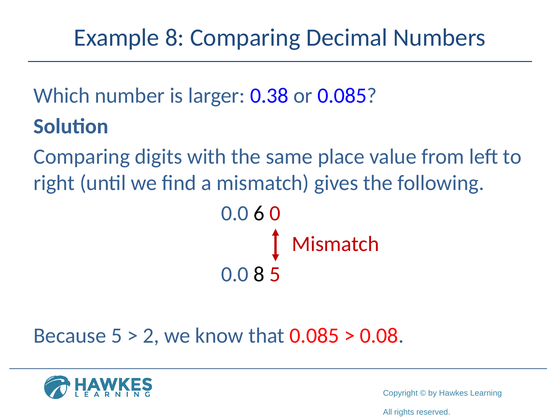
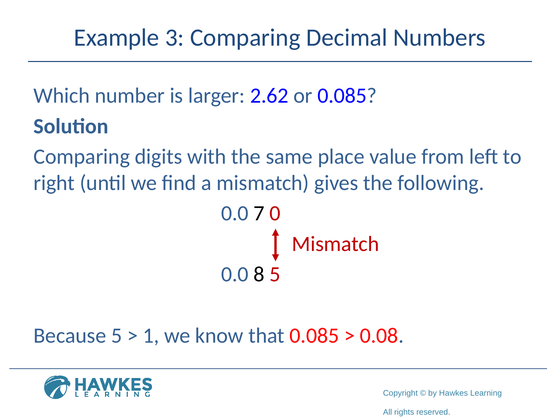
Example 8: 8 -> 3
0.38: 0.38 -> 2.62
6: 6 -> 7
2: 2 -> 1
